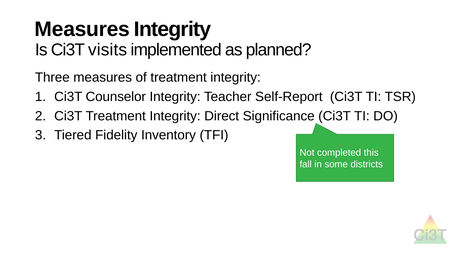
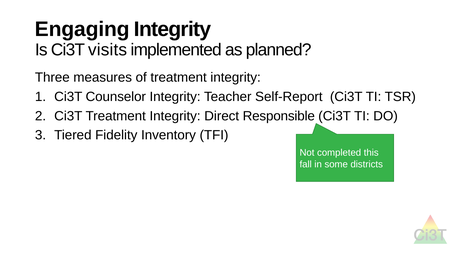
Measures at (82, 29): Measures -> Engaging
Significance: Significance -> Responsible
